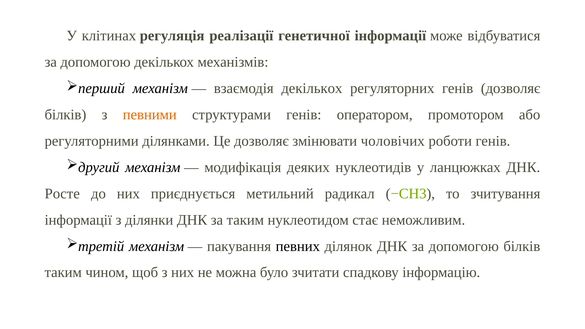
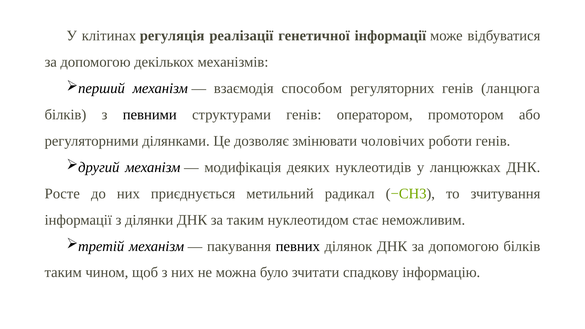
взаємодія декількох: декількох -> способом
генів дозволяє: дозволяє -> ланцюга
певними colour: orange -> black
